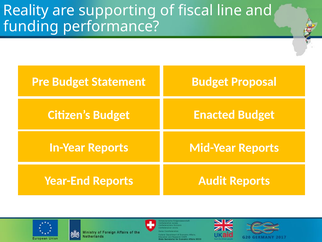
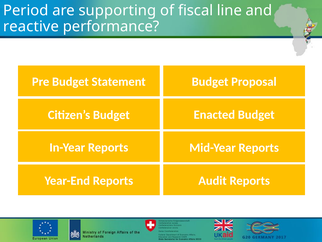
Reality: Reality -> Period
funding: funding -> reactive
